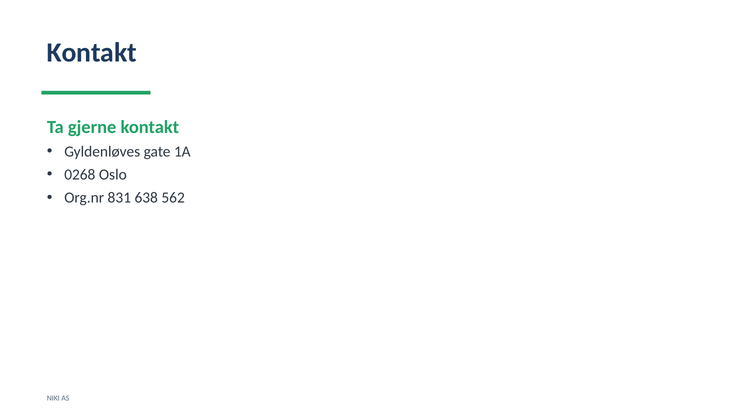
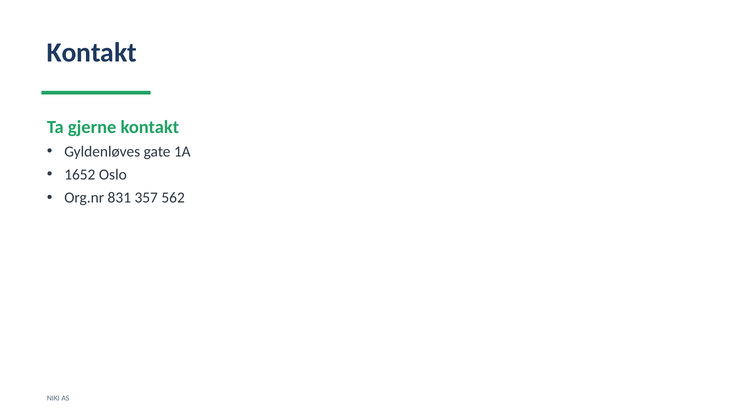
0268: 0268 -> 1652
638: 638 -> 357
